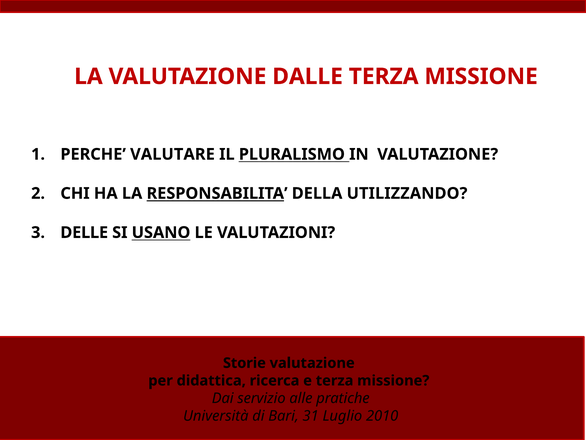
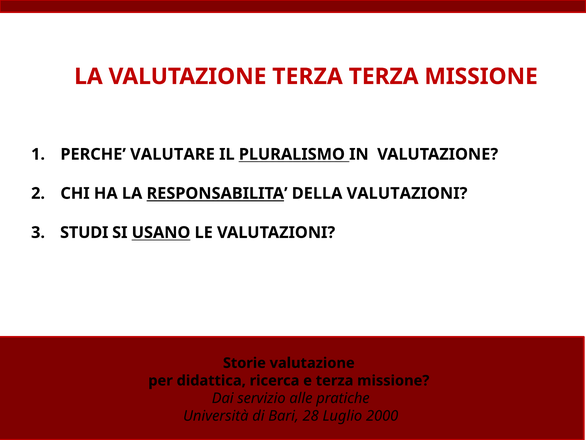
VALUTAZIONE DALLE: DALLE -> TERZA
DELLA UTILIZZANDO: UTILIZZANDO -> VALUTAZIONI
DELLE: DELLE -> STUDI
31: 31 -> 28
2010: 2010 -> 2000
